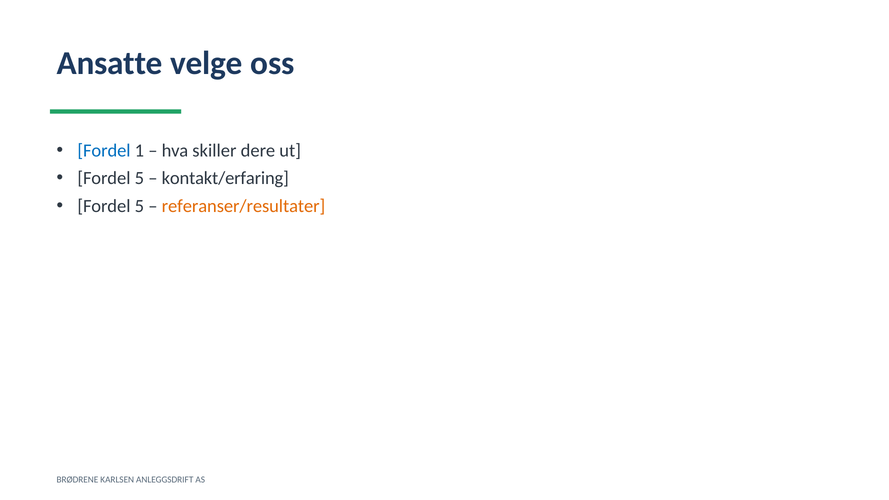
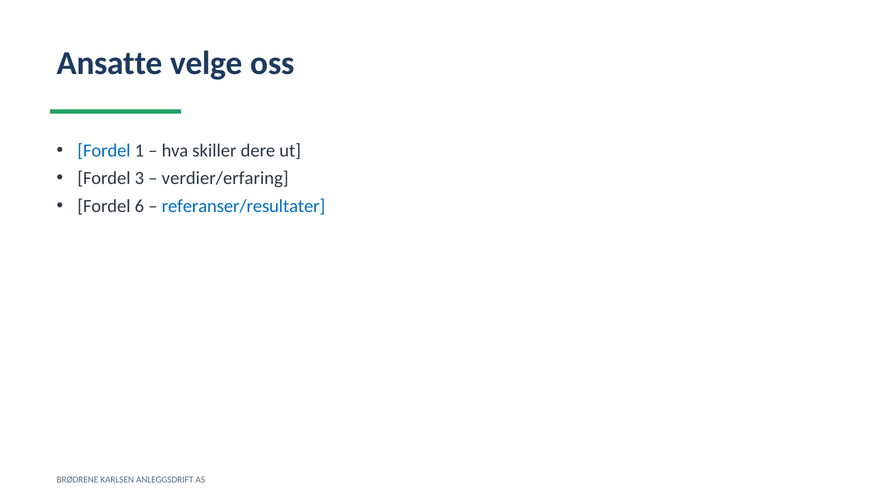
5 at (139, 178): 5 -> 3
kontakt/erfaring: kontakt/erfaring -> verdier/erfaring
5 at (139, 206): 5 -> 6
referanser/resultater colour: orange -> blue
